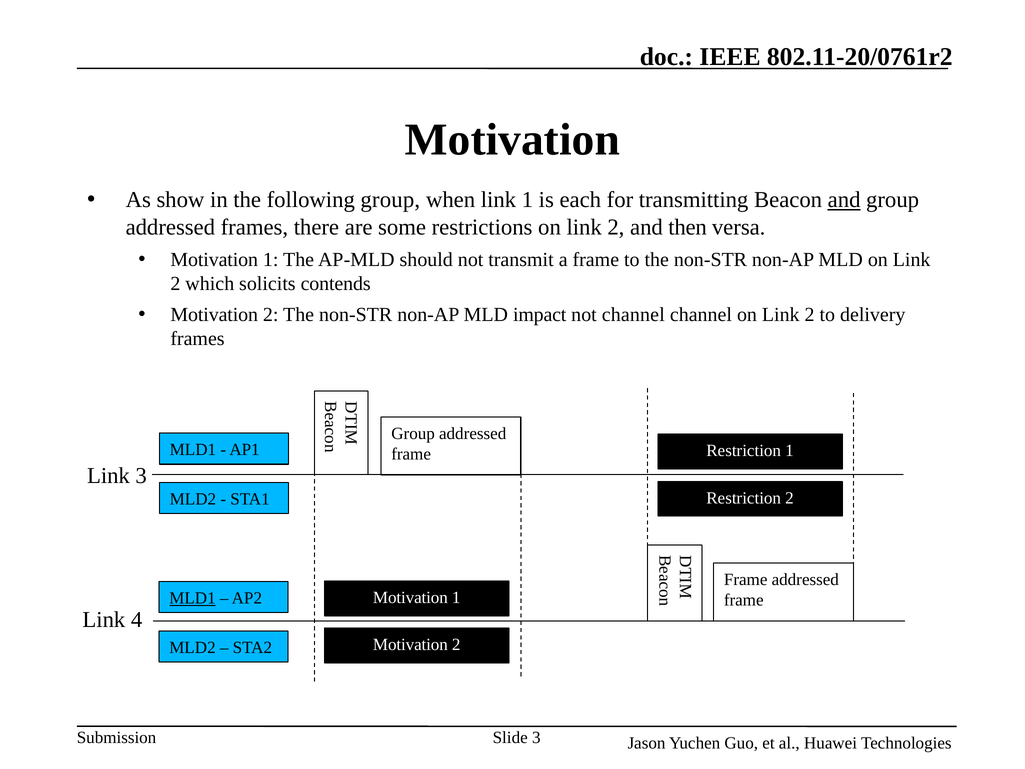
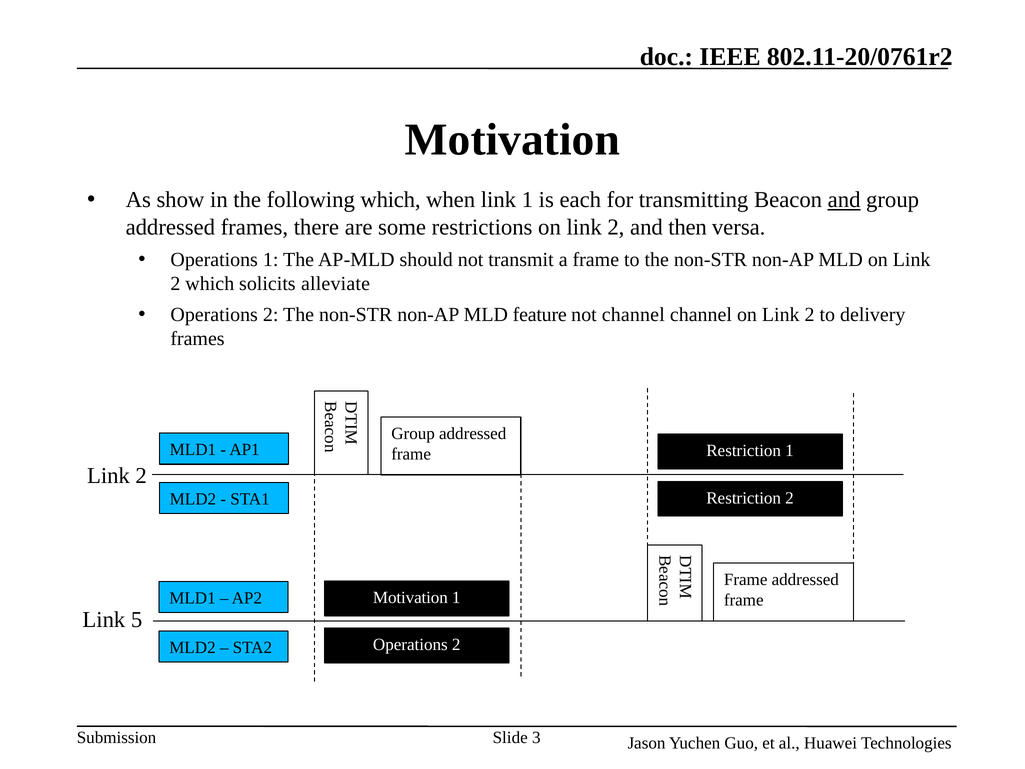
following group: group -> which
Motivation at (214, 260): Motivation -> Operations
contends: contends -> alleviate
Motivation at (214, 315): Motivation -> Operations
impact: impact -> feature
3 at (141, 475): 3 -> 2
MLD1 at (192, 598) underline: present -> none
4: 4 -> 5
Motivation at (410, 645): Motivation -> Operations
